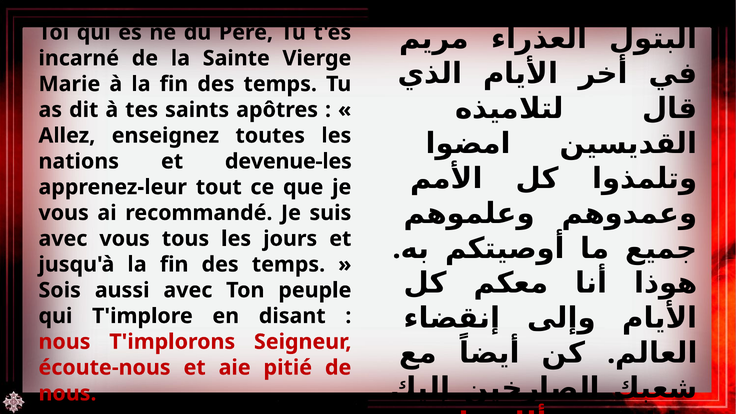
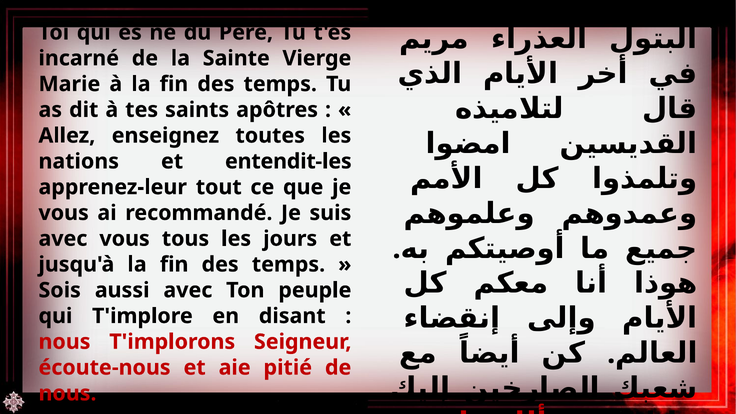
devenue-les: devenue-les -> entendit-les
